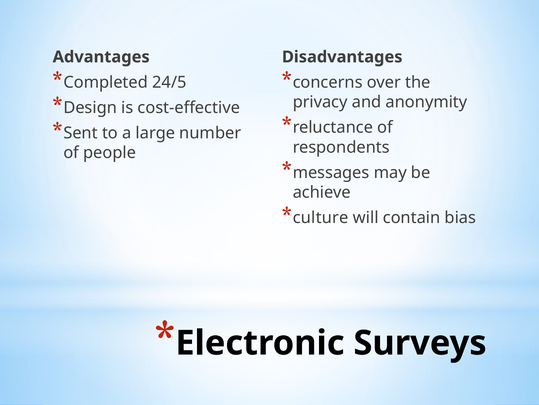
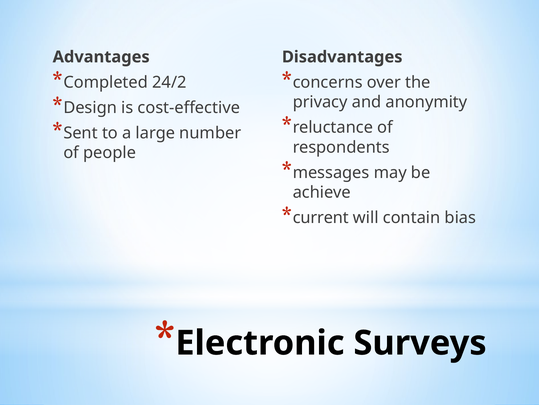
24/5: 24/5 -> 24/2
culture: culture -> current
